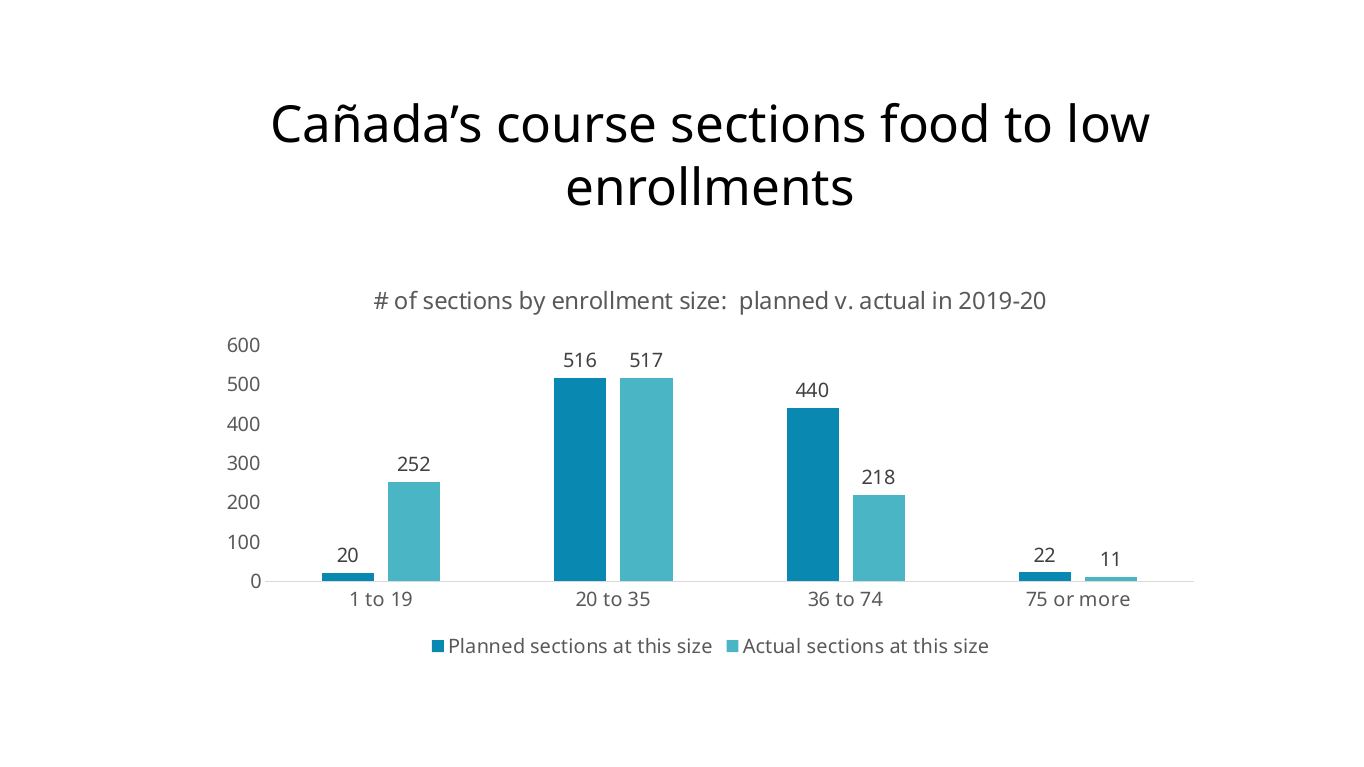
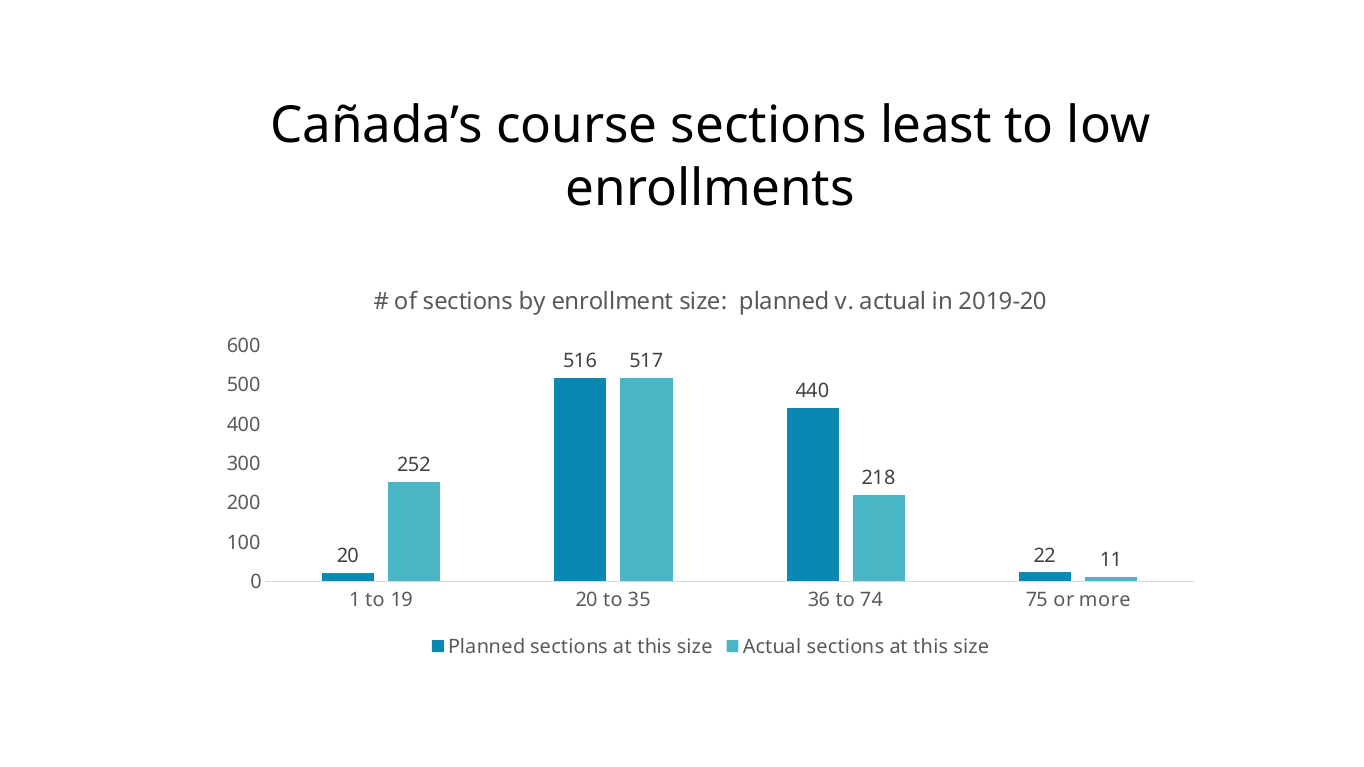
food: food -> least
